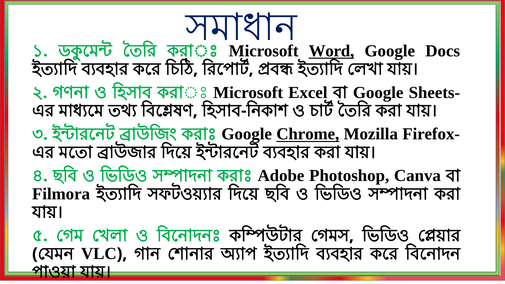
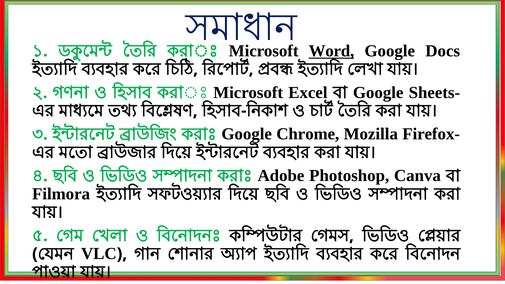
Chrome underline: present -> none
